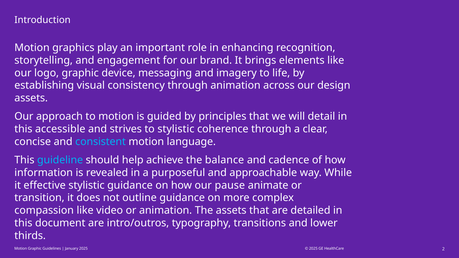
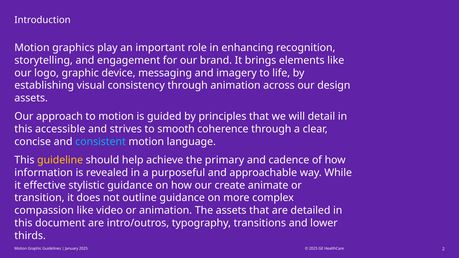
to stylistic: stylistic -> smooth
guideline colour: light blue -> yellow
balance: balance -> primary
pause: pause -> create
